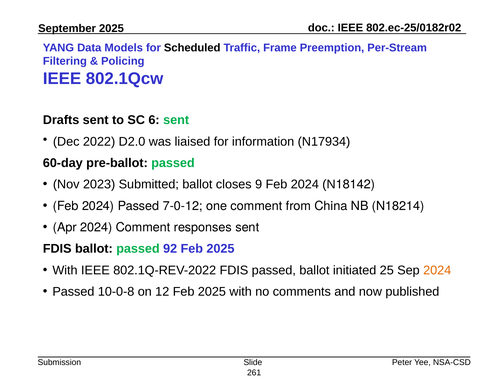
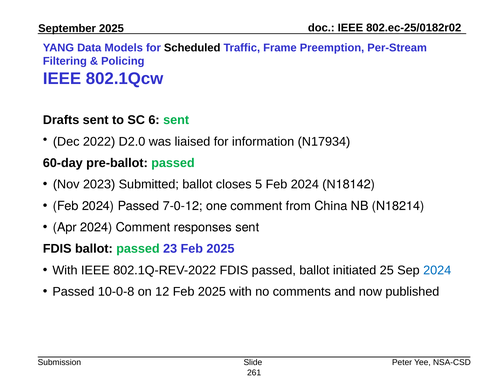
9: 9 -> 5
92: 92 -> 23
2024 at (437, 270) colour: orange -> blue
